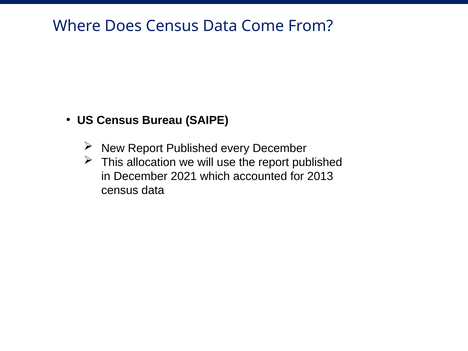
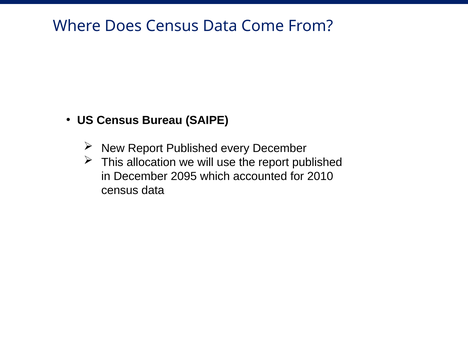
2021: 2021 -> 2095
2013: 2013 -> 2010
